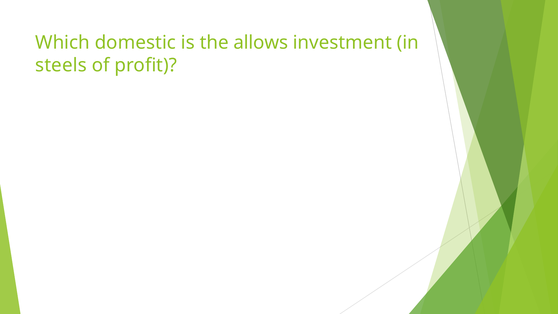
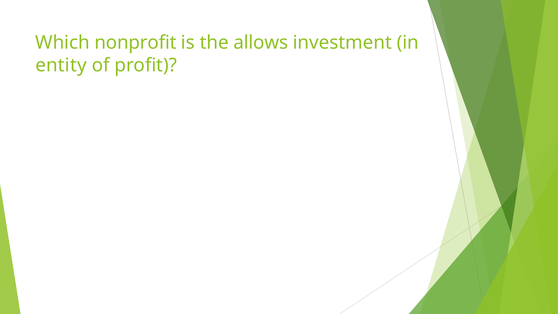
domestic: domestic -> nonprofit
steels: steels -> entity
